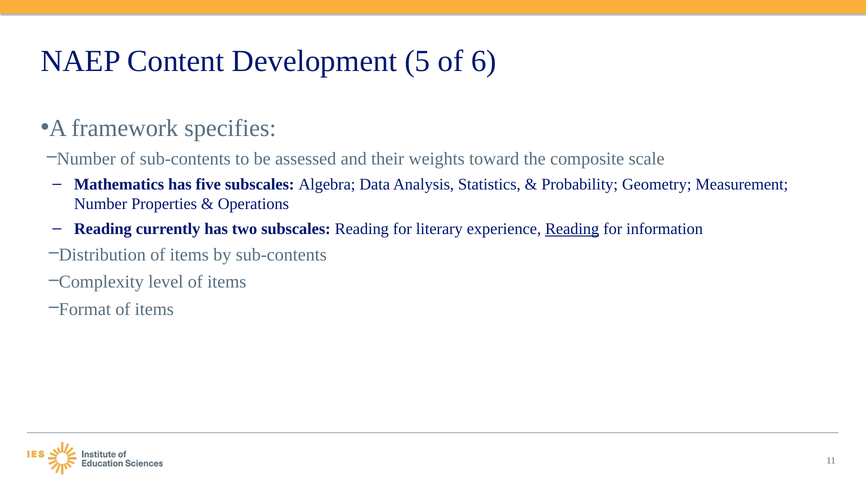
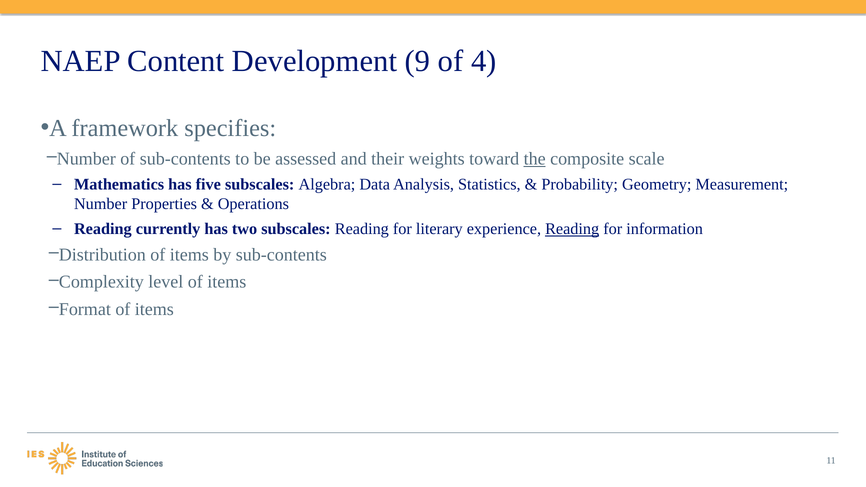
5: 5 -> 9
6: 6 -> 4
the underline: none -> present
